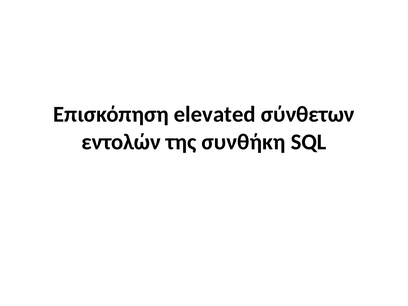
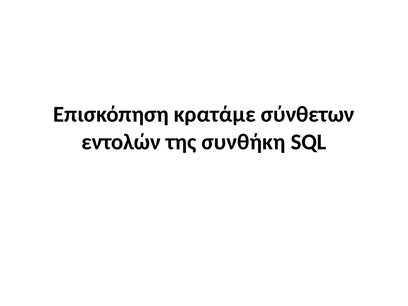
elevated: elevated -> κρατάμε
